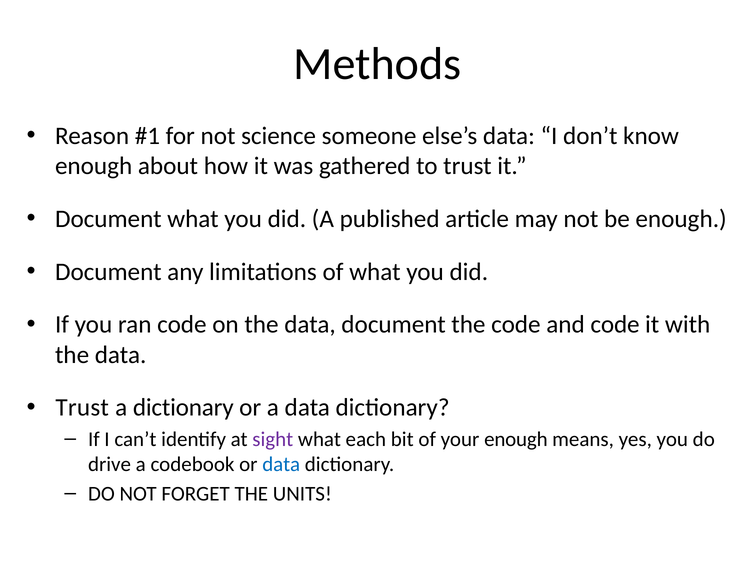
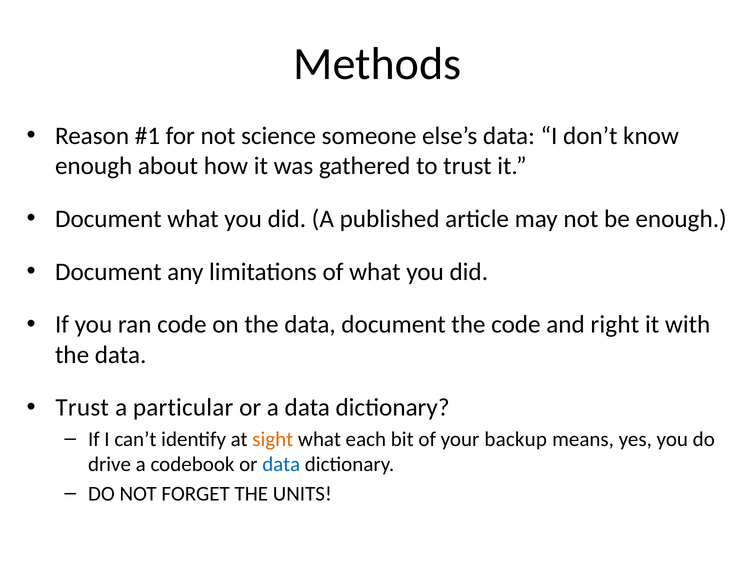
and code: code -> right
a dictionary: dictionary -> particular
sight colour: purple -> orange
your enough: enough -> backup
